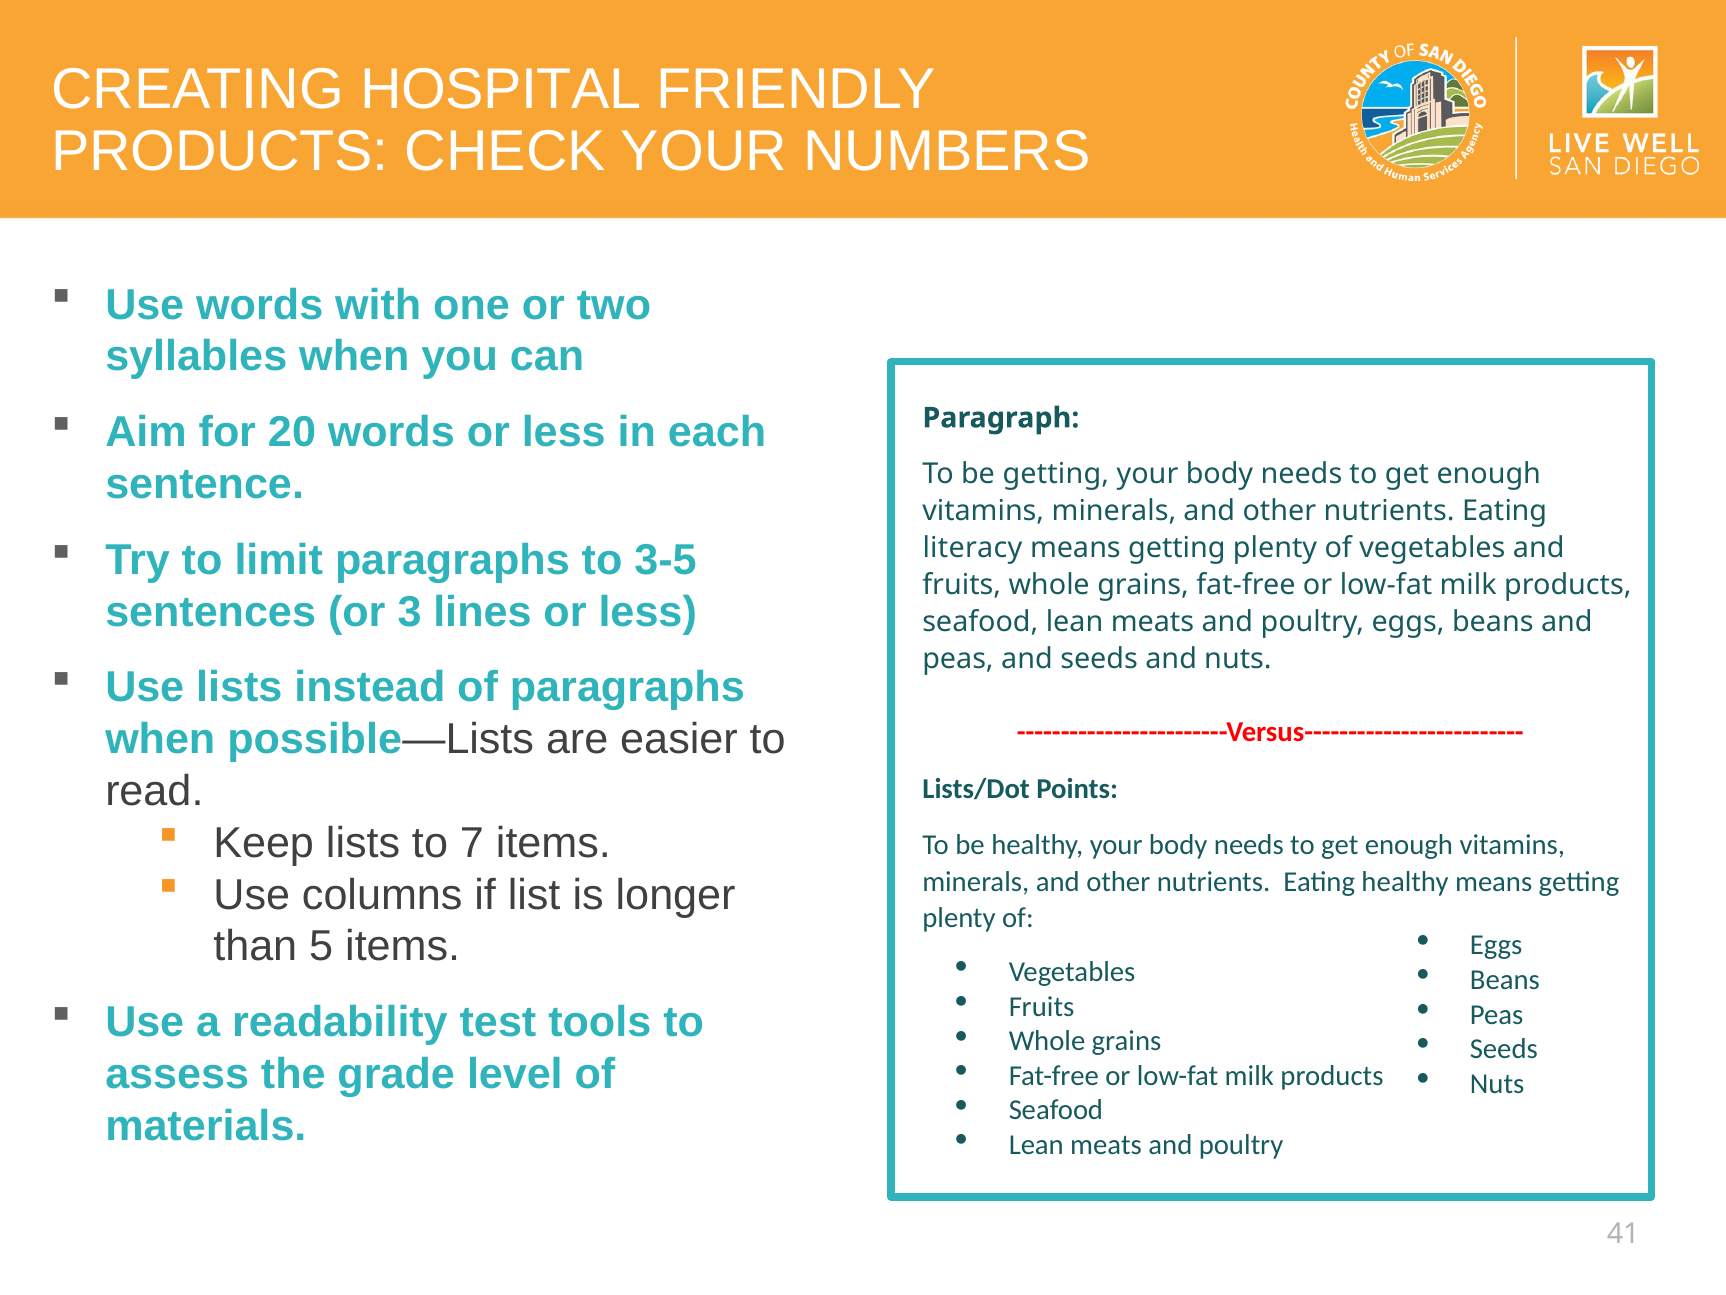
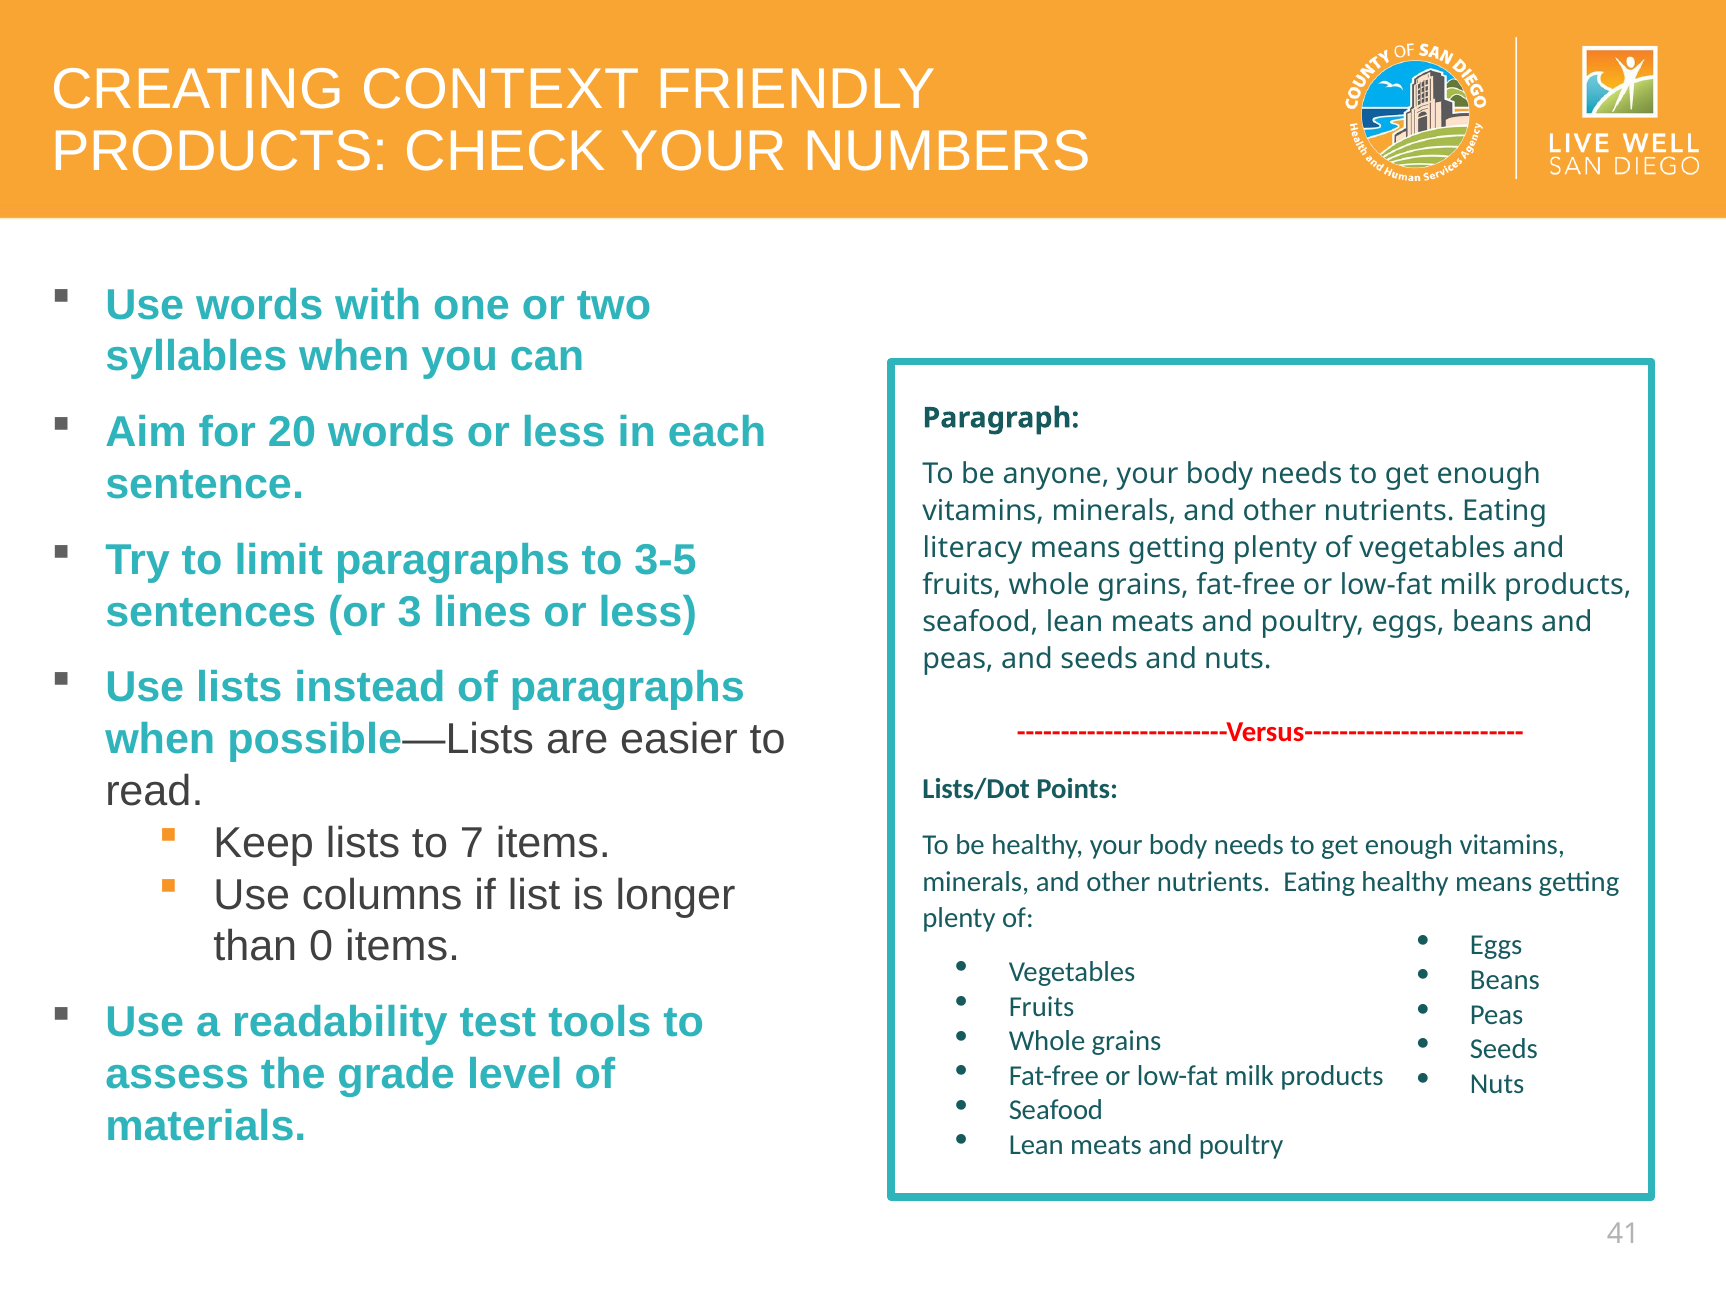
HOSPITAL: HOSPITAL -> CONTEXT
be getting: getting -> anyone
5: 5 -> 0
